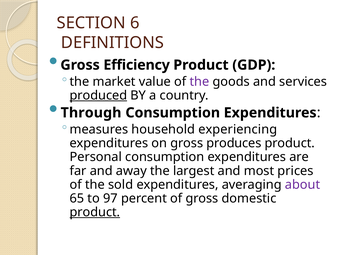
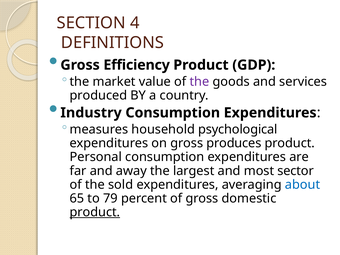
6: 6 -> 4
produced underline: present -> none
Through: Through -> Industry
experiencing: experiencing -> psychological
prices: prices -> sector
about colour: purple -> blue
97: 97 -> 79
